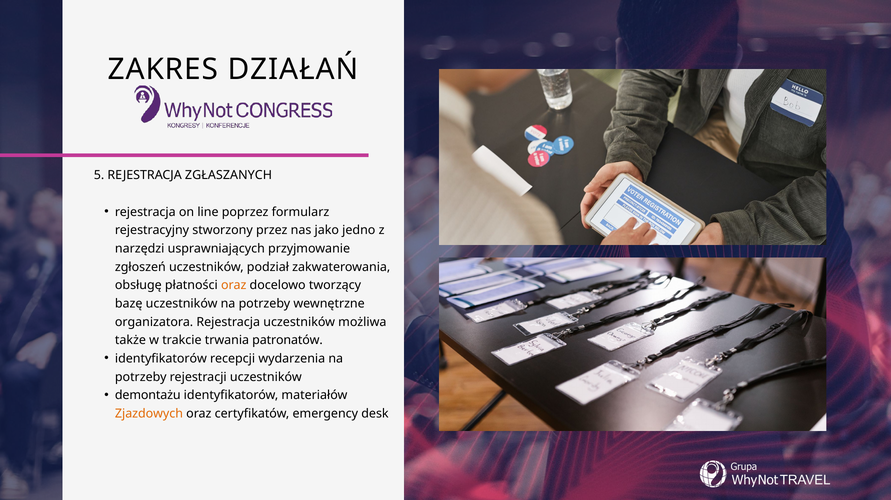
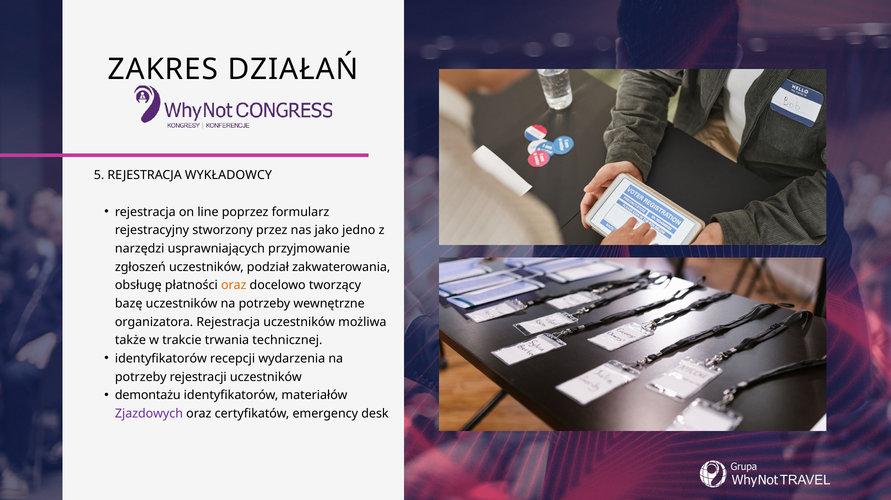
ZGŁASZANYCH: ZGŁASZANYCH -> WYKŁADOWCY
patronatów: patronatów -> technicznej
Zjazdowych colour: orange -> purple
